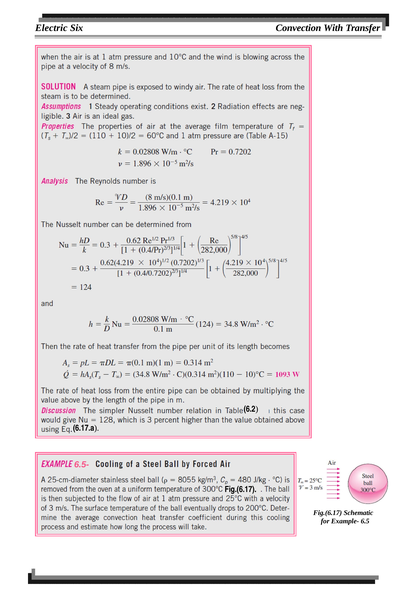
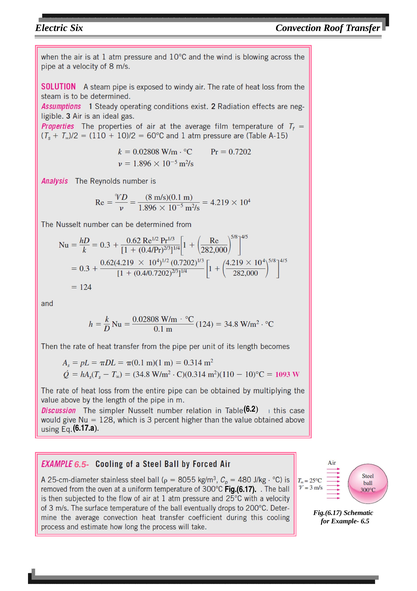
With: With -> Roof
